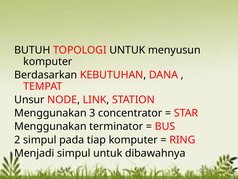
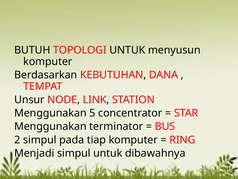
3: 3 -> 5
